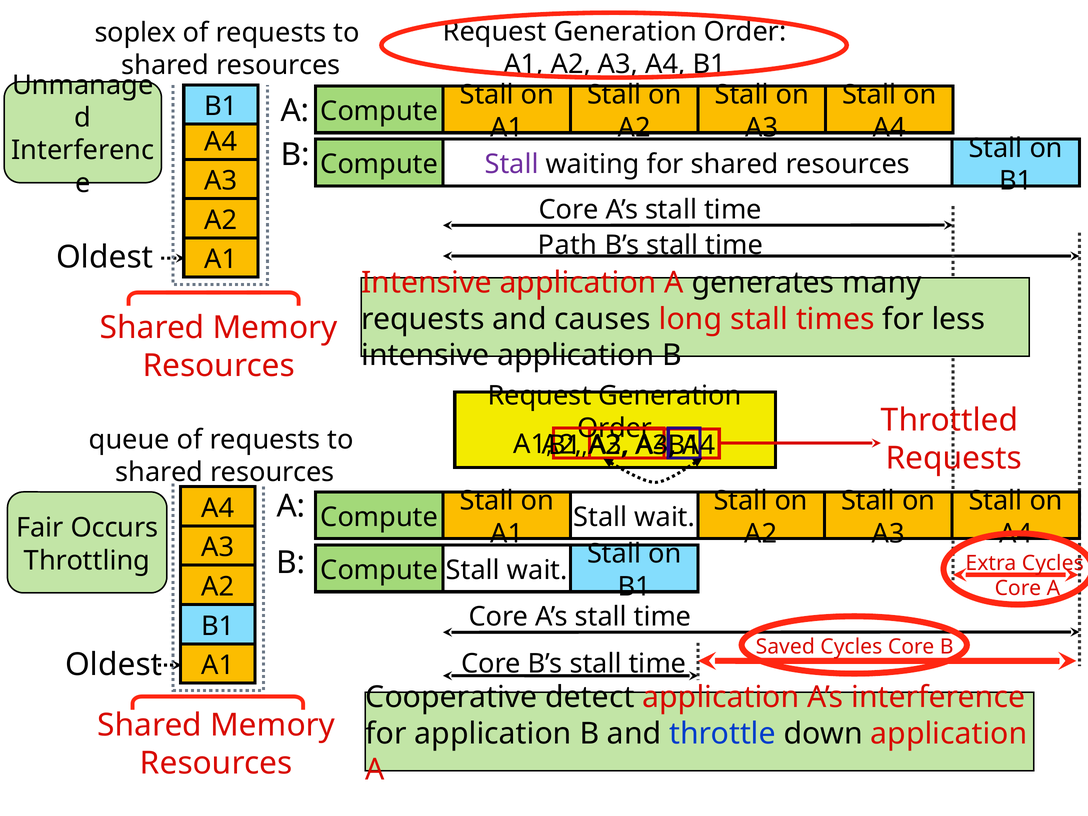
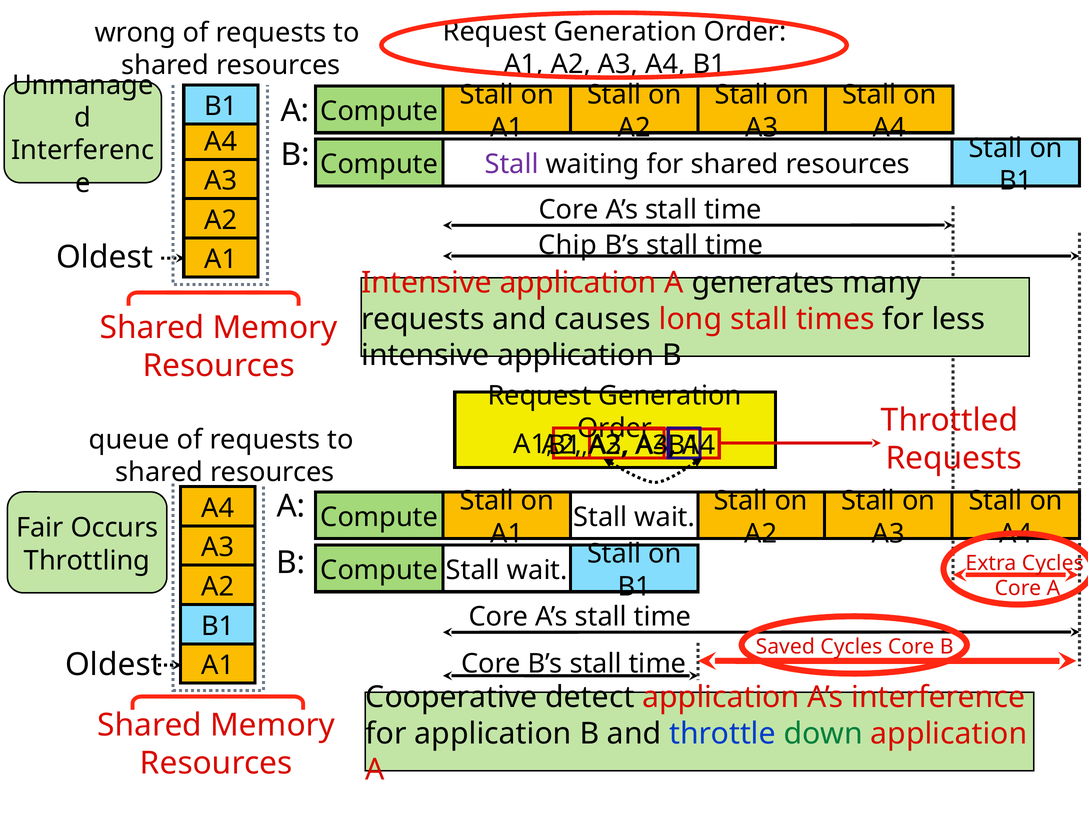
soplex: soplex -> wrong
Path: Path -> Chip
down colour: black -> green
